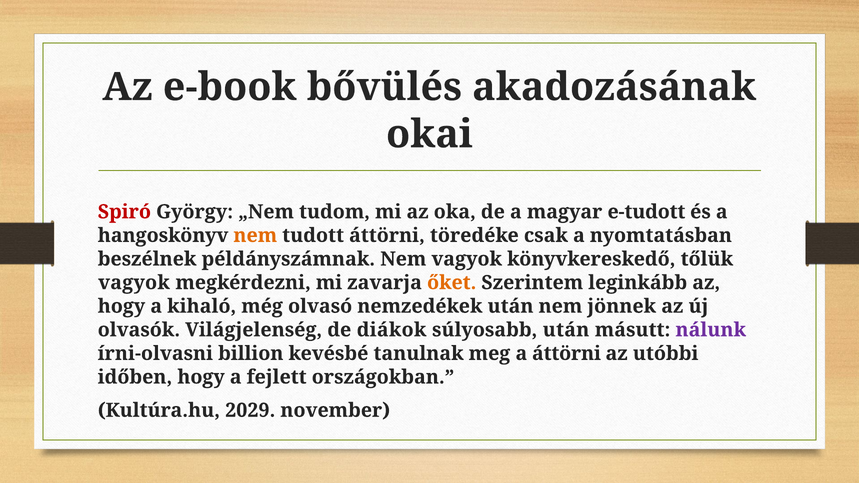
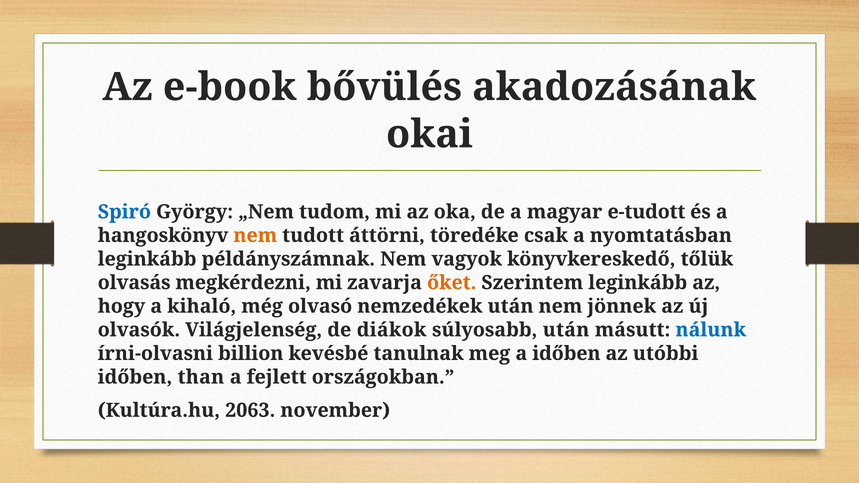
Spiró colour: red -> blue
beszélnek at (147, 259): beszélnek -> leginkább
vagyok at (134, 283): vagyok -> olvasás
nálunk colour: purple -> blue
a áttörni: áttörni -> időben
időben hogy: hogy -> than
2029: 2029 -> 2063
